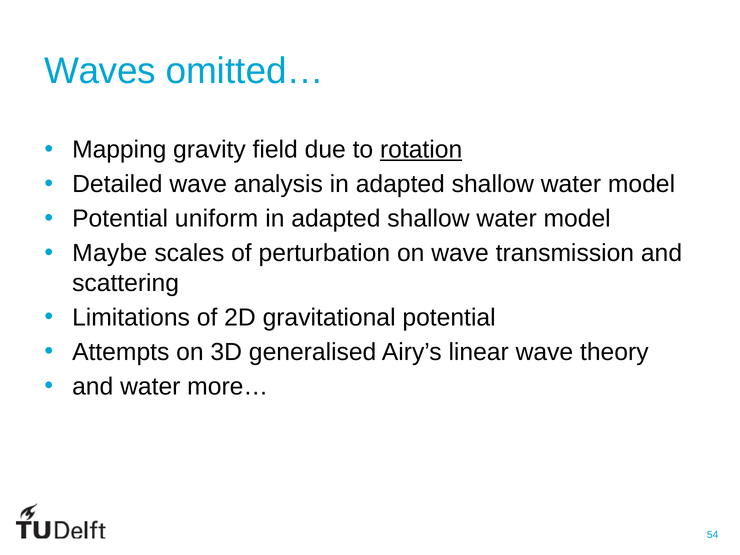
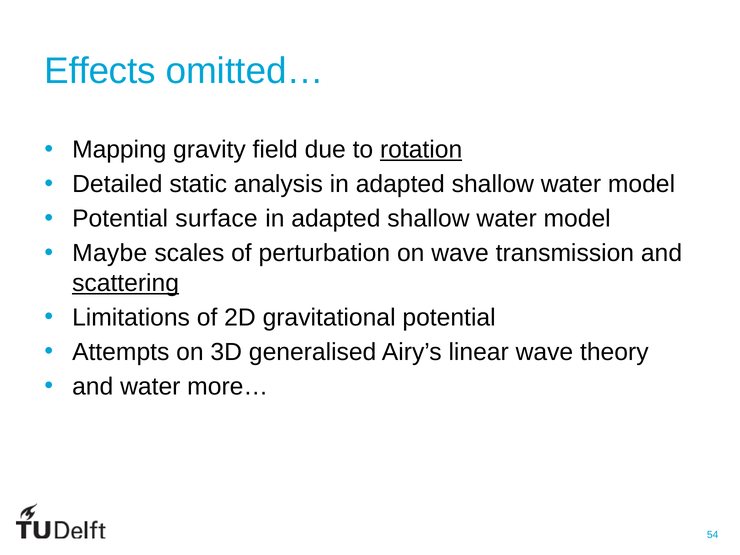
Waves: Waves -> Effects
Detailed wave: wave -> static
uniform: uniform -> surface
scattering underline: none -> present
